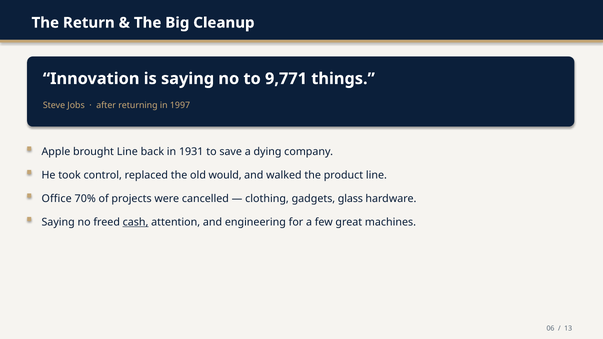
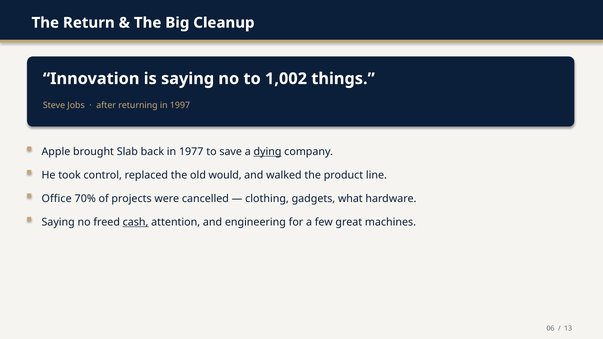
9,771: 9,771 -> 1,002
brought Line: Line -> Slab
1931: 1931 -> 1977
dying underline: none -> present
glass: glass -> what
